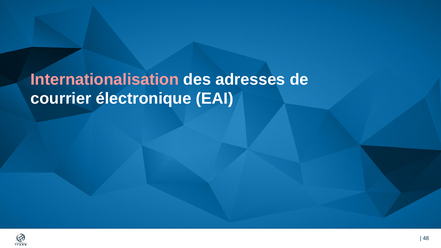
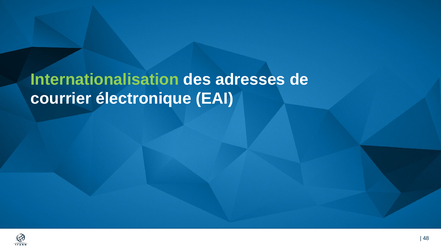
Internationalisation colour: pink -> light green
